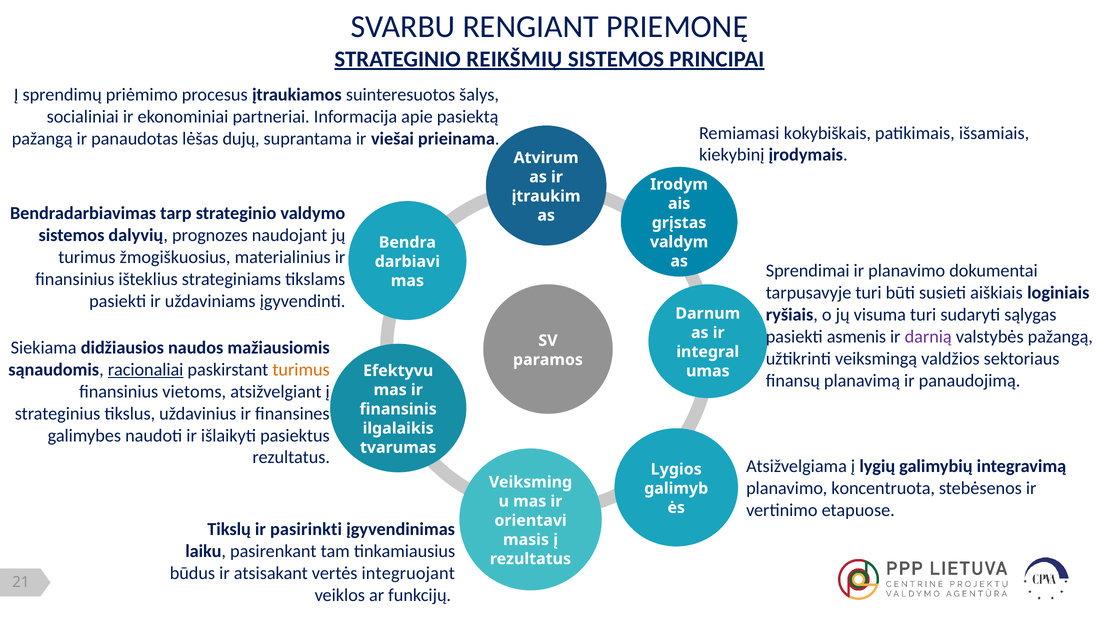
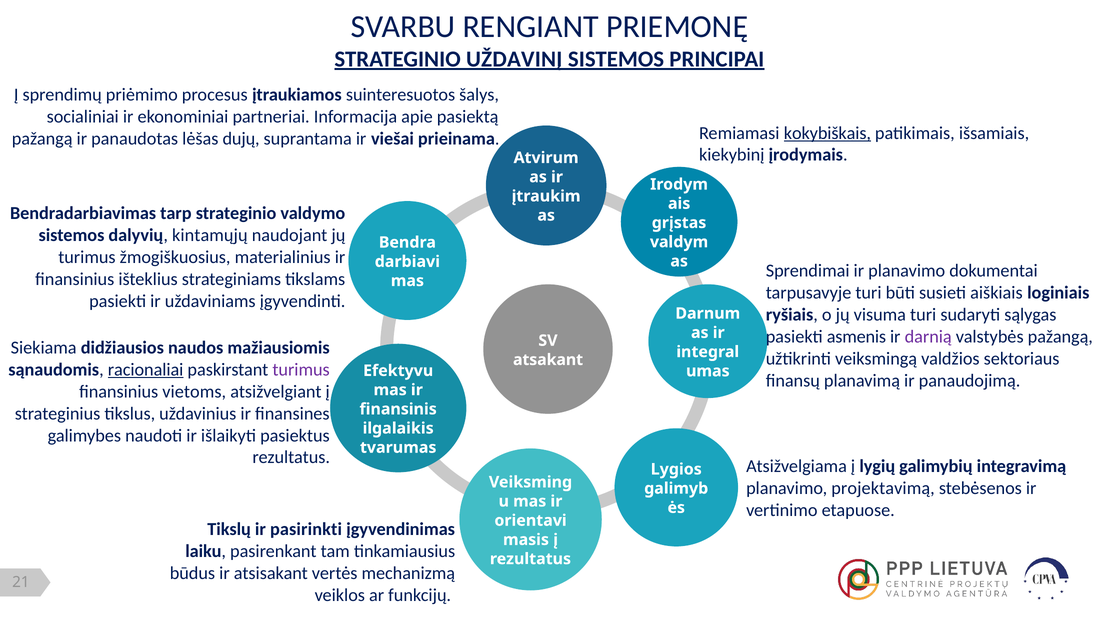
REIKŠMIŲ: REIKŠMIŲ -> UŽDAVINĮ
kokybiškais underline: none -> present
prognozes: prognozes -> kintamųjų
paramos: paramos -> atsakant
turimus at (301, 369) colour: orange -> purple
koncentruota: koncentruota -> projektavimą
integruojant: integruojant -> mechanizmą
